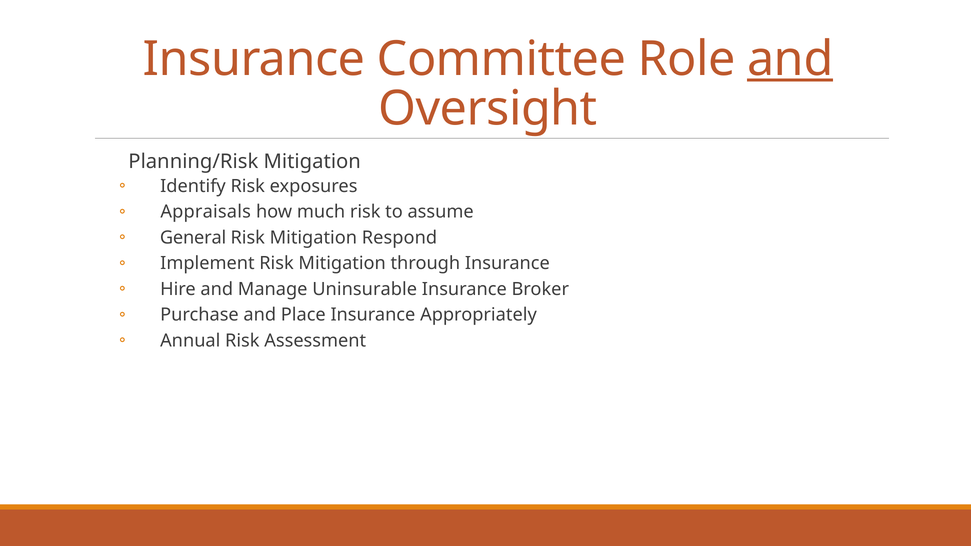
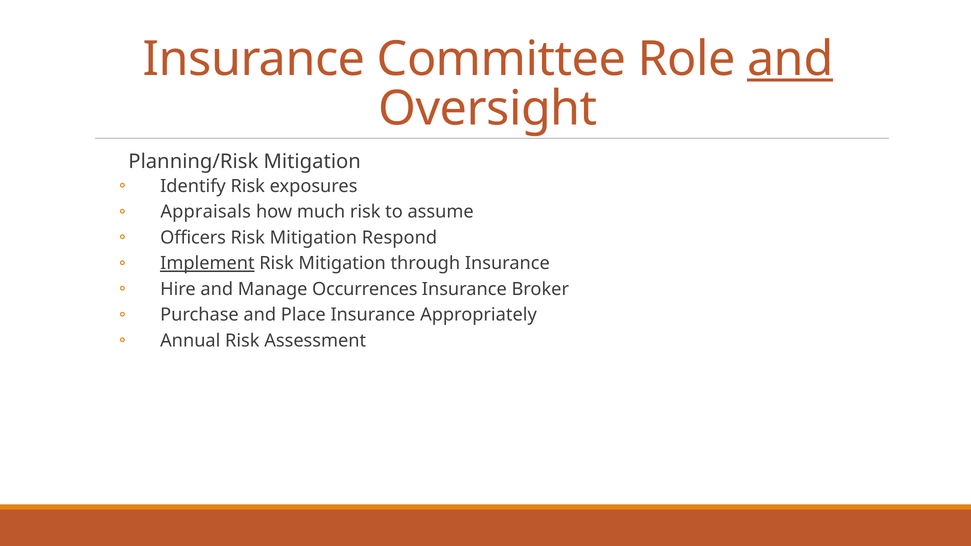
General: General -> Officers
Implement underline: none -> present
Uninsurable: Uninsurable -> Occurrences
